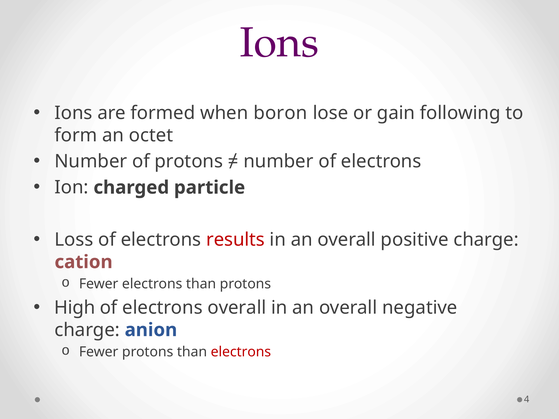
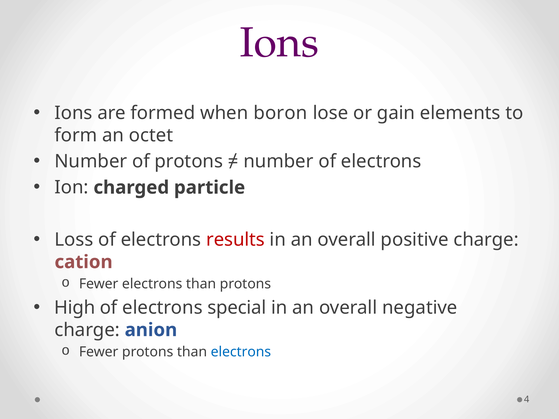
following: following -> elements
electrons overall: overall -> special
electrons at (241, 352) colour: red -> blue
